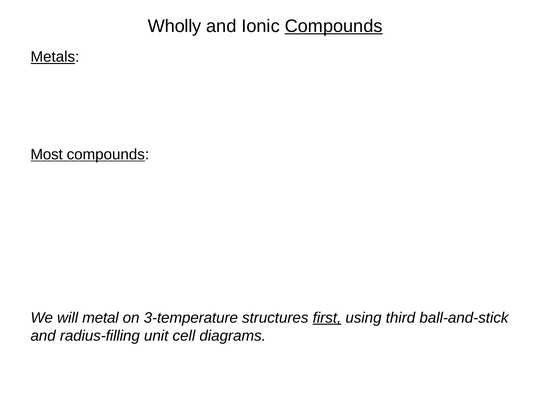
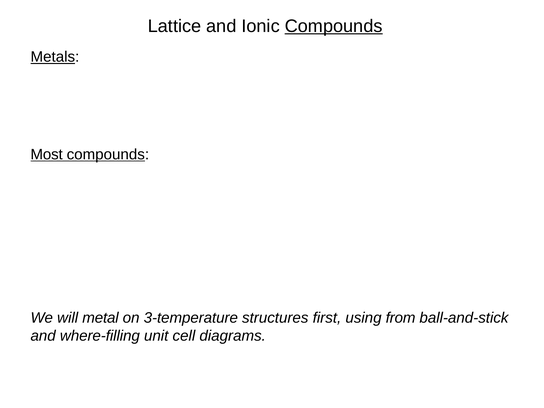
Wholly: Wholly -> Lattice
first underline: present -> none
third: third -> from
radius-filling: radius-filling -> where-filling
